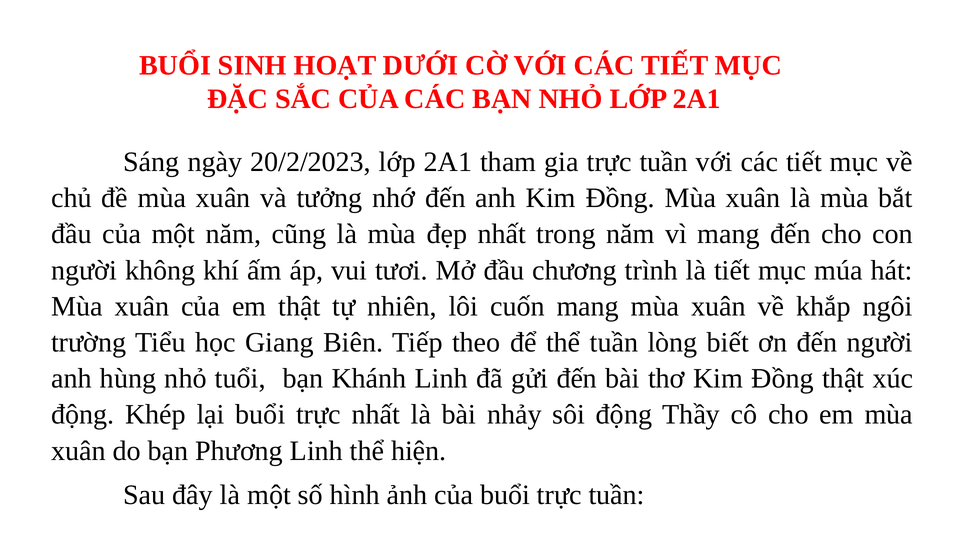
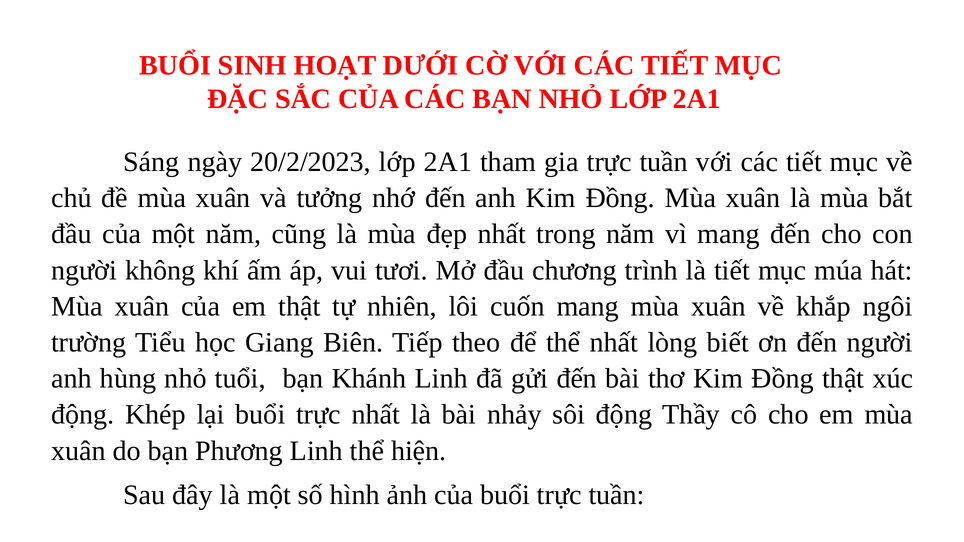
thể tuần: tuần -> nhất
